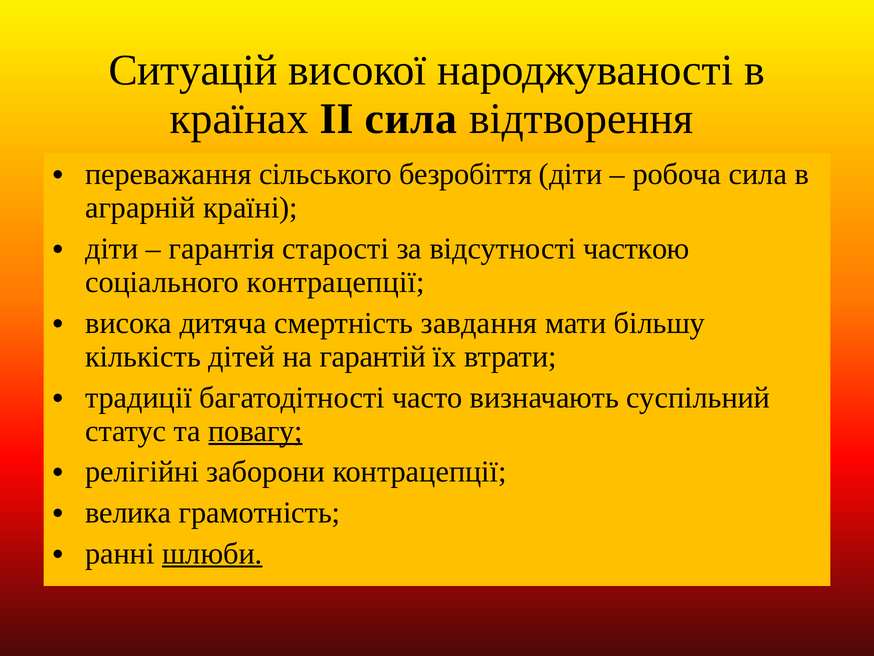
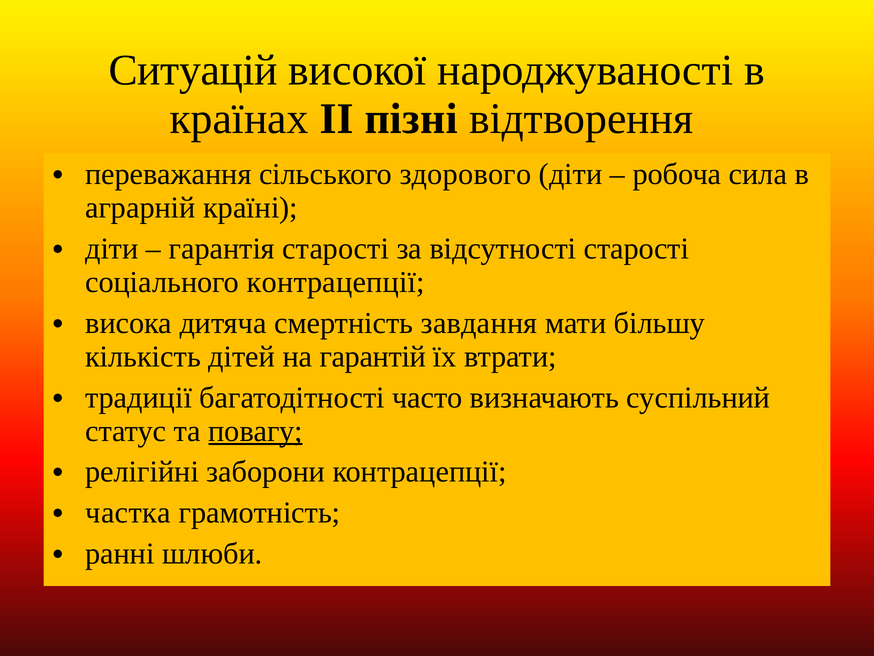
ІІ сила: сила -> пізні
безробіття: безробіття -> здорового
відсутності часткою: часткою -> старості
велика: велика -> частка
шлюби underline: present -> none
